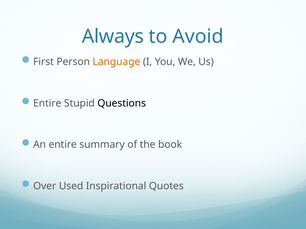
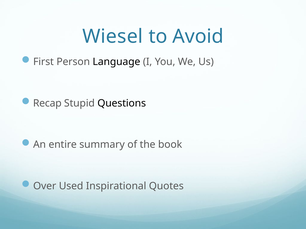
Always: Always -> Wiesel
Language colour: orange -> black
Entire at (47, 103): Entire -> Recap
